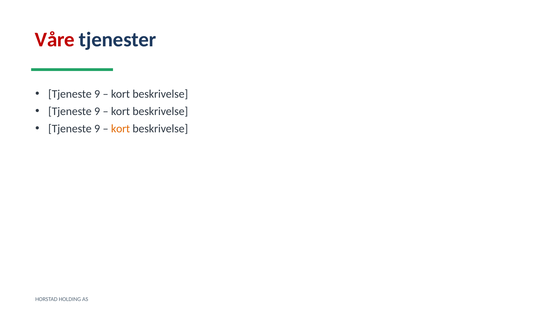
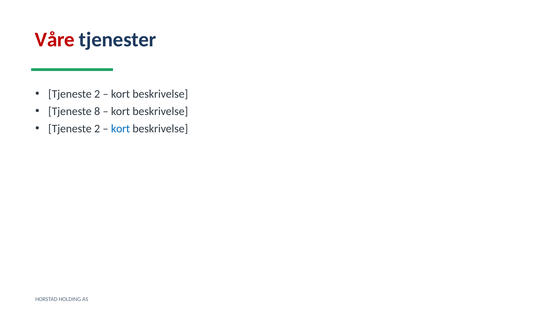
9 at (97, 94): 9 -> 2
9 at (97, 111): 9 -> 8
9 at (97, 128): 9 -> 2
kort at (121, 128) colour: orange -> blue
